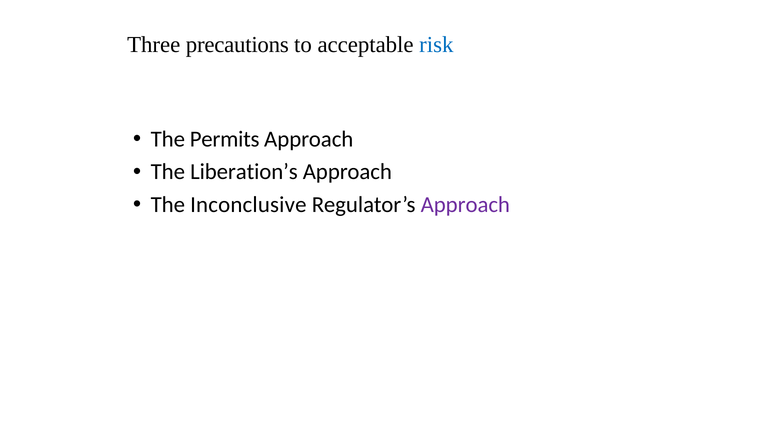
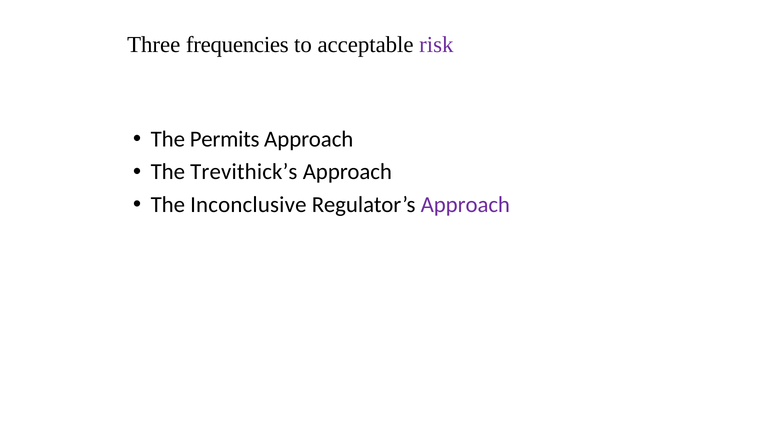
precautions: precautions -> frequencies
risk colour: blue -> purple
Liberation’s: Liberation’s -> Trevithick’s
